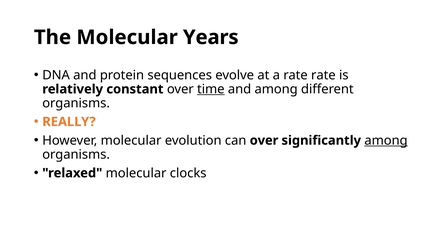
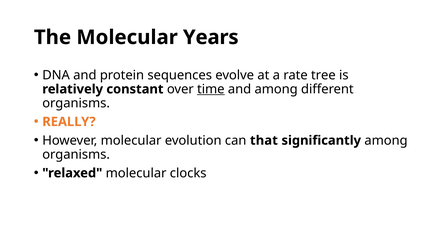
rate rate: rate -> tree
can over: over -> that
among at (386, 141) underline: present -> none
